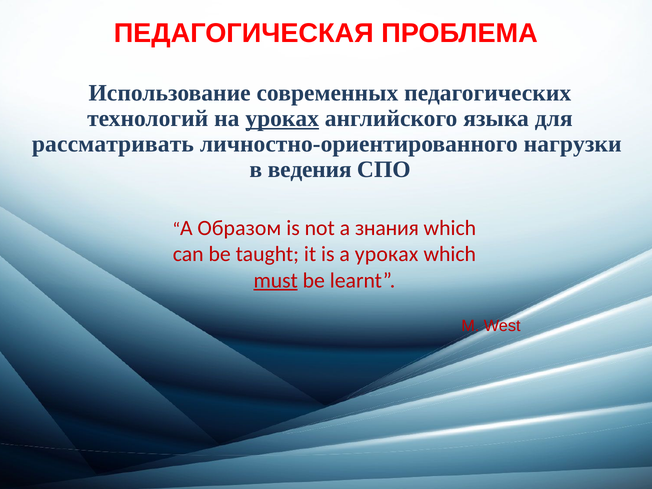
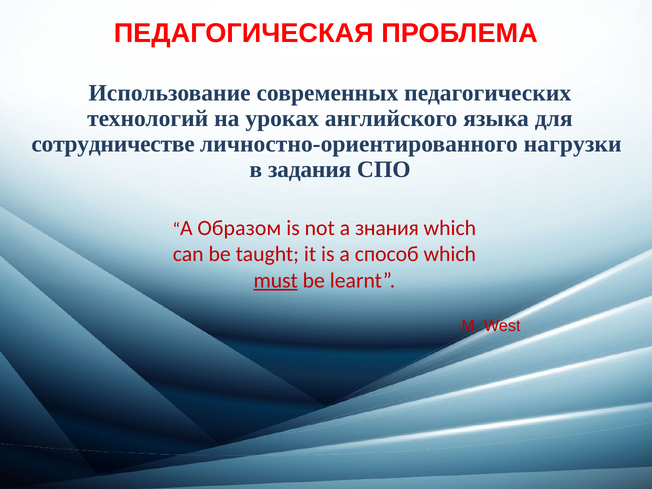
уроках at (282, 119) underline: present -> none
рассматривать: рассматривать -> сотрудничестве
ведения: ведения -> задания
a уроках: уроках -> способ
